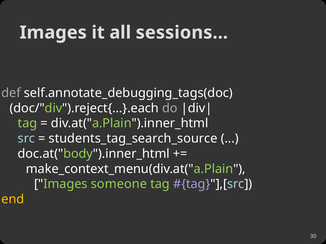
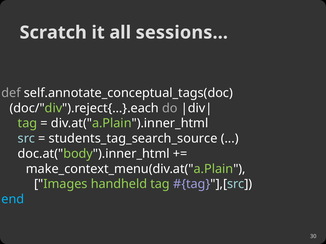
Images at (53, 33): Images -> Scratch
self.annotate_debugging_tags(doc: self.annotate_debugging_tags(doc -> self.annotate_conceptual_tags(doc
someone: someone -> handheld
end colour: yellow -> light blue
